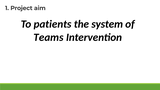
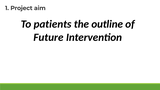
system: system -> outline
Teams: Teams -> Future
